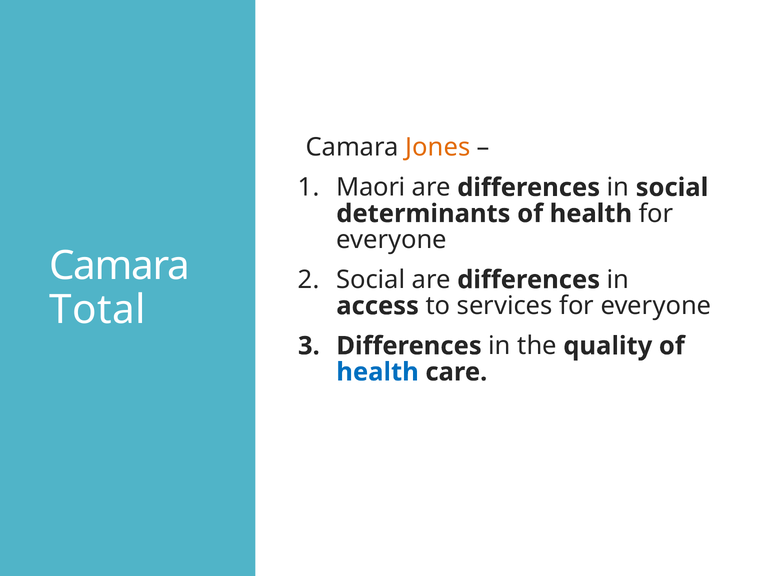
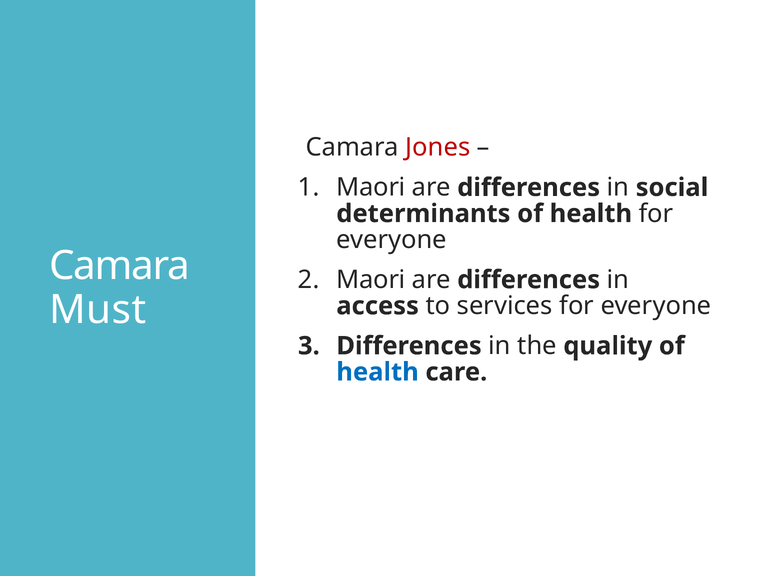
Jones colour: orange -> red
Social at (371, 279): Social -> Maori
Total: Total -> Must
